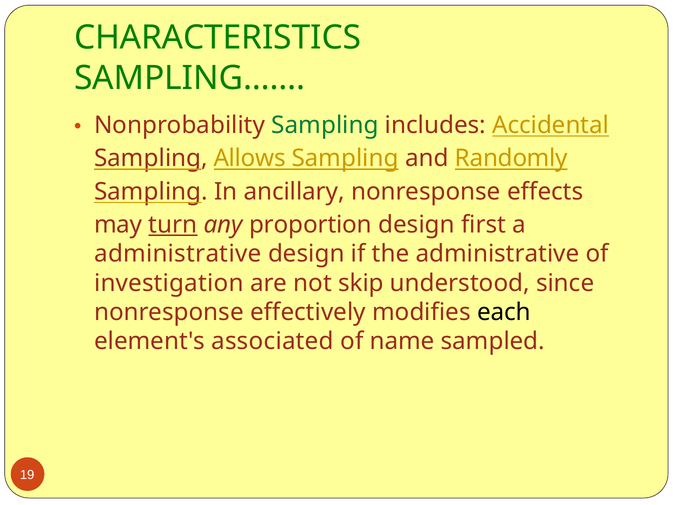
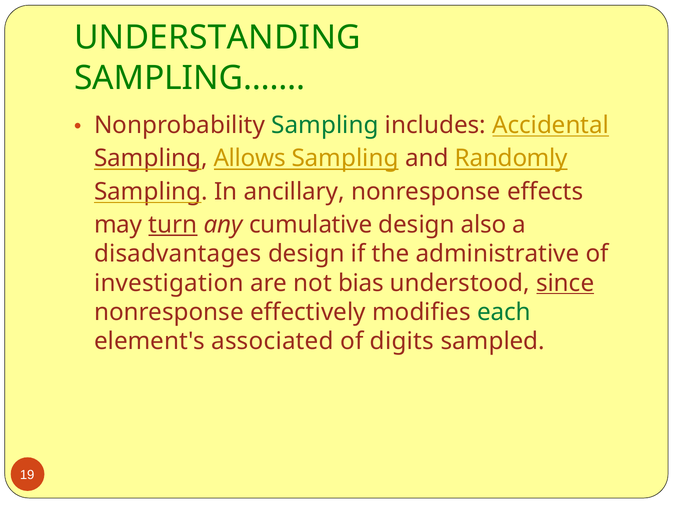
CHARACTERISTICS: CHARACTERISTICS -> UNDERSTANDING
proportion: proportion -> cumulative
first: first -> also
administrative at (178, 254): administrative -> disadvantages
skip: skip -> bias
since underline: none -> present
each colour: black -> green
name: name -> digits
